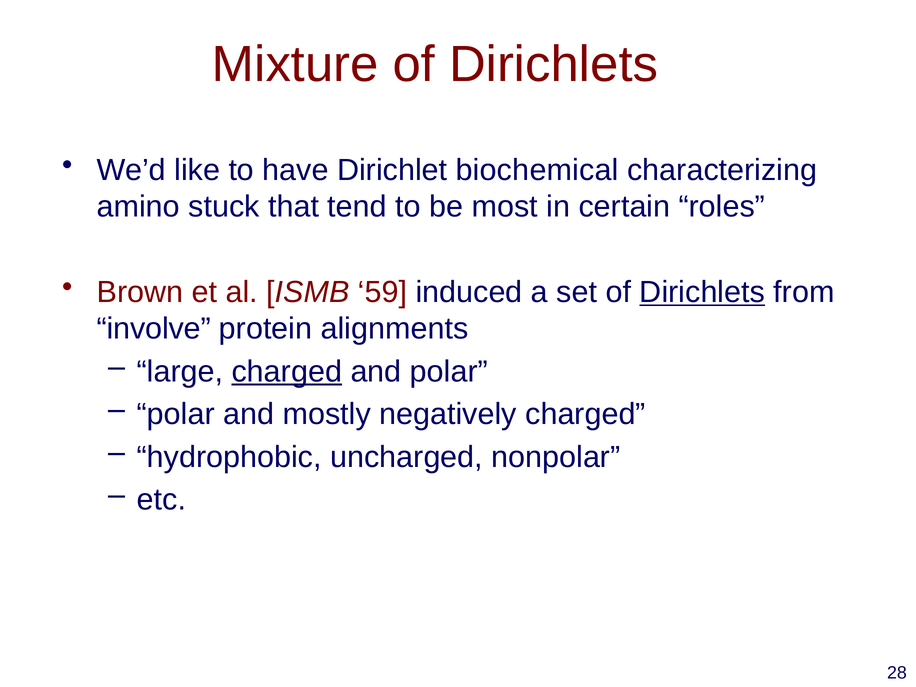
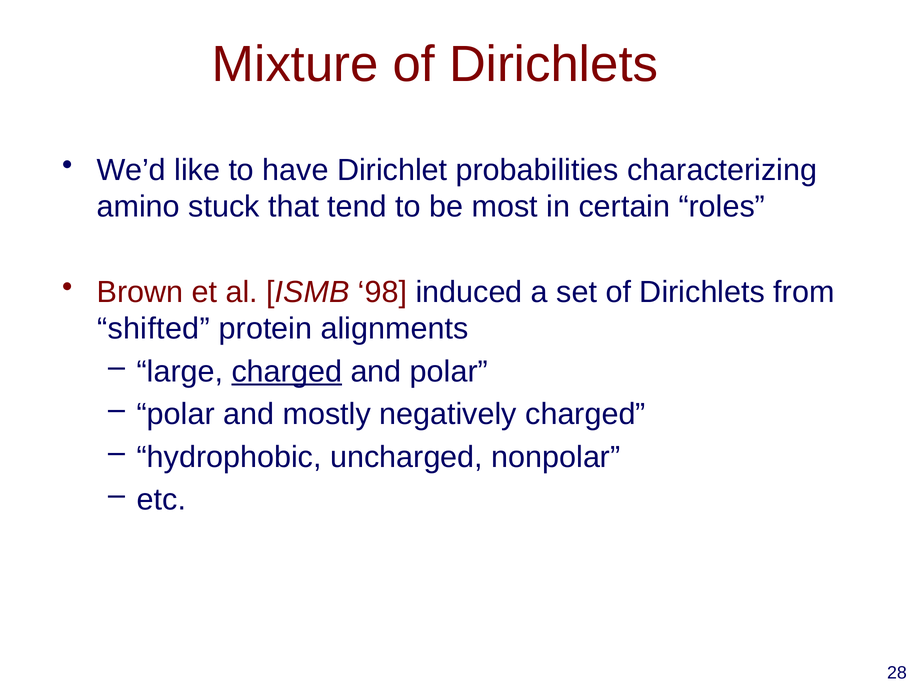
biochemical: biochemical -> probabilities
59: 59 -> 98
Dirichlets at (702, 292) underline: present -> none
involve: involve -> shifted
